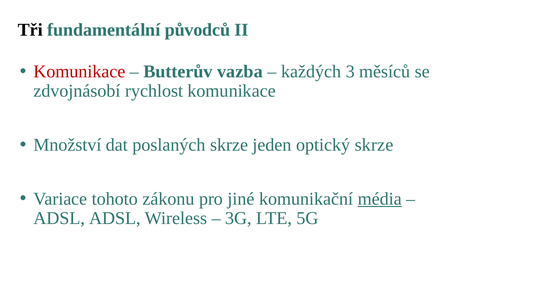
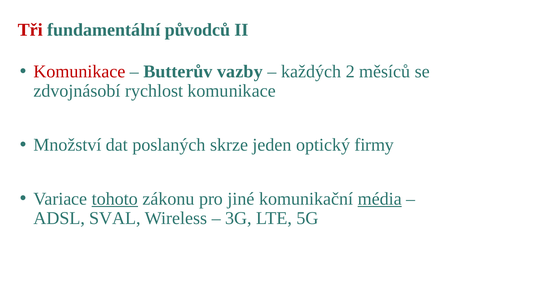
Tři colour: black -> red
vazba: vazba -> vazby
3: 3 -> 2
optický skrze: skrze -> firmy
tohoto underline: none -> present
ADSL ADSL: ADSL -> SVAL
